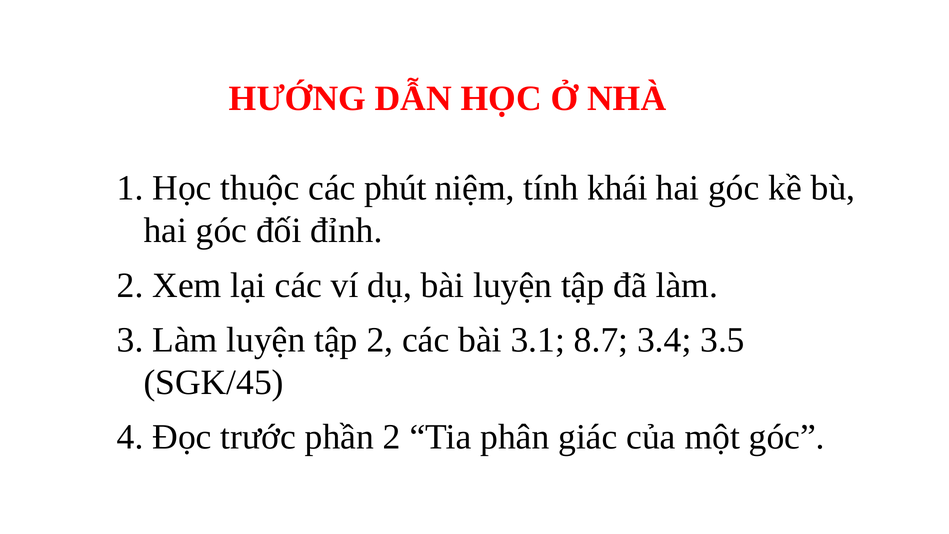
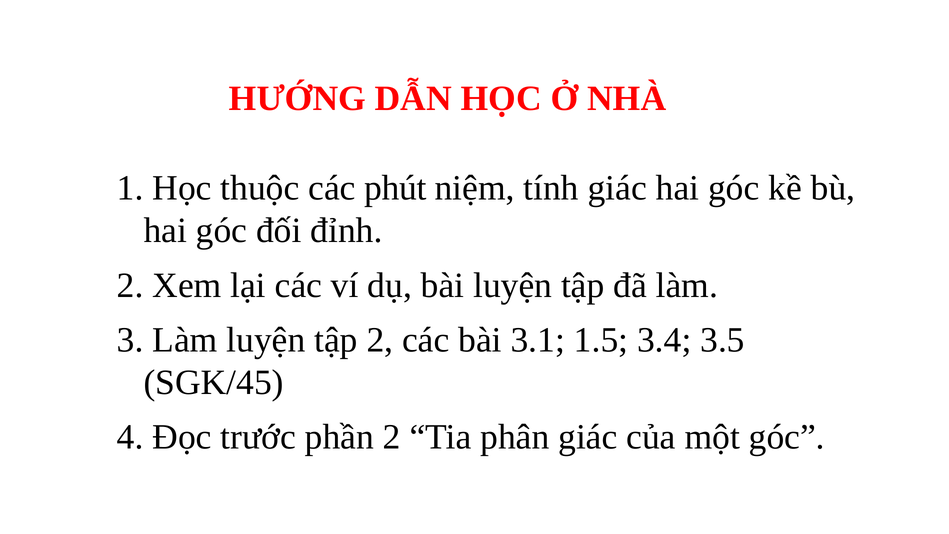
tính khái: khái -> giác
8.7: 8.7 -> 1.5
